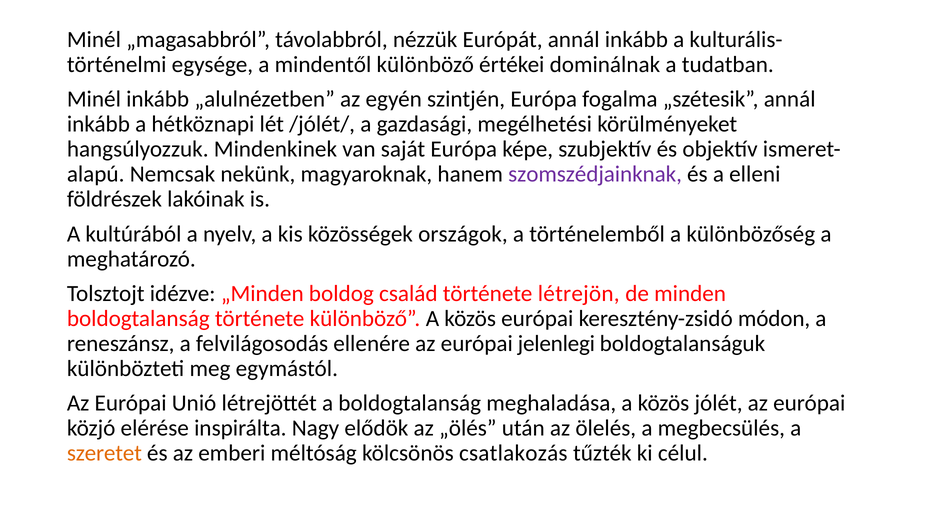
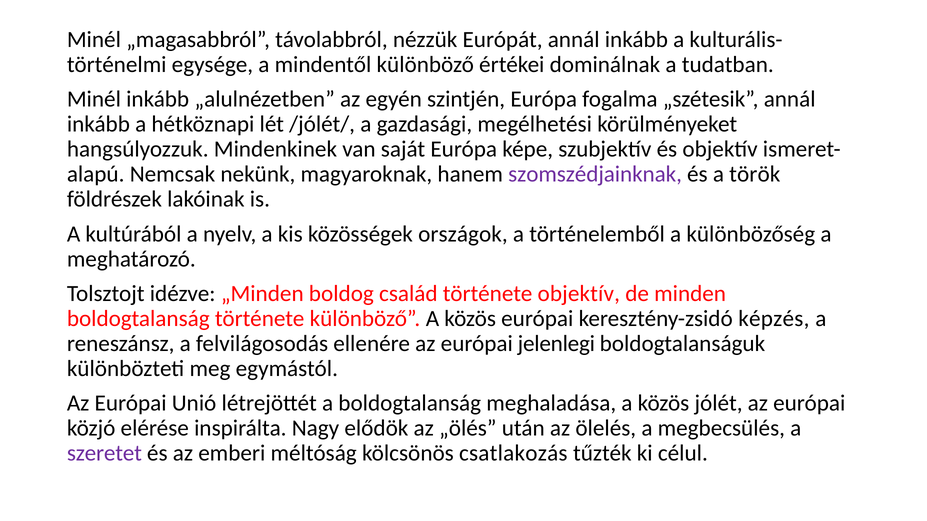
elleni: elleni -> török
története létrejön: létrejön -> objektív
módon: módon -> képzés
szeretet colour: orange -> purple
